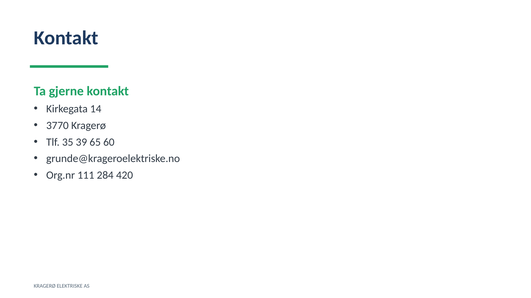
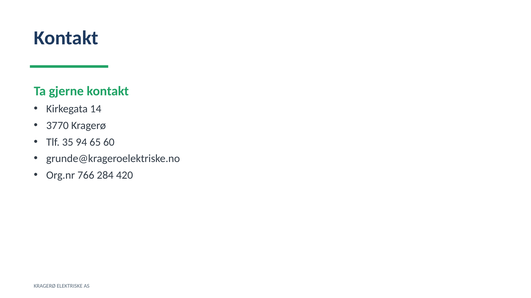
39: 39 -> 94
111: 111 -> 766
